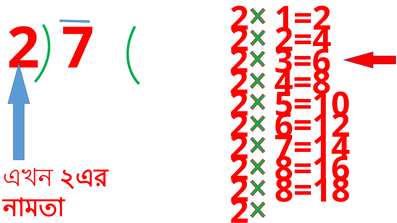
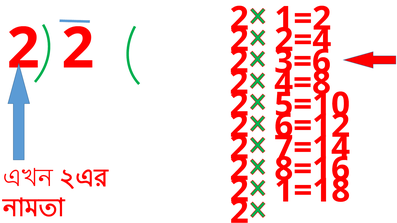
7 at (78, 49): 7 -> 2
8=18: 8=18 -> 1=18
